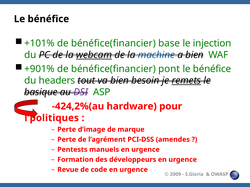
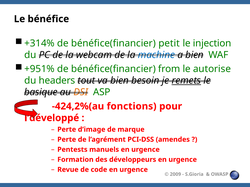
+101%: +101% -> +314%
base: base -> petit
webcam underline: present -> none
+901%: +901% -> +951%
pont: pont -> from
bénéfice at (212, 69): bénéfice -> autorise
DSI colour: purple -> orange
hardware: hardware -> fonctions
l’politiques: l’politiques -> l’développé
